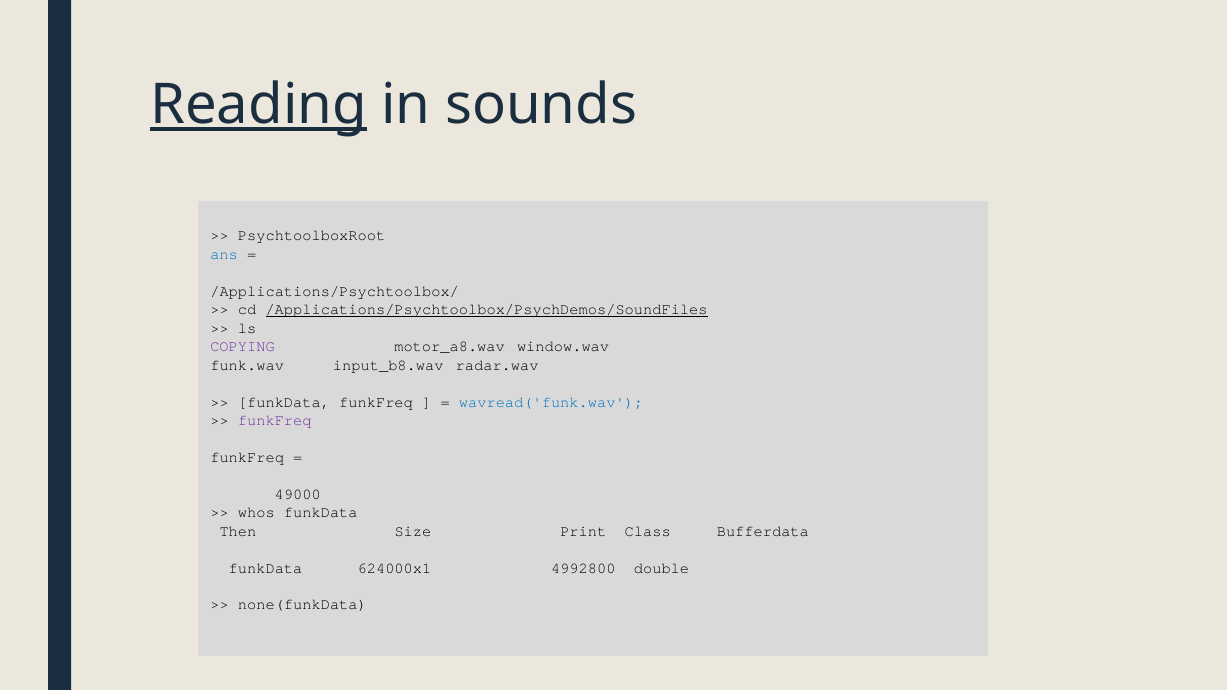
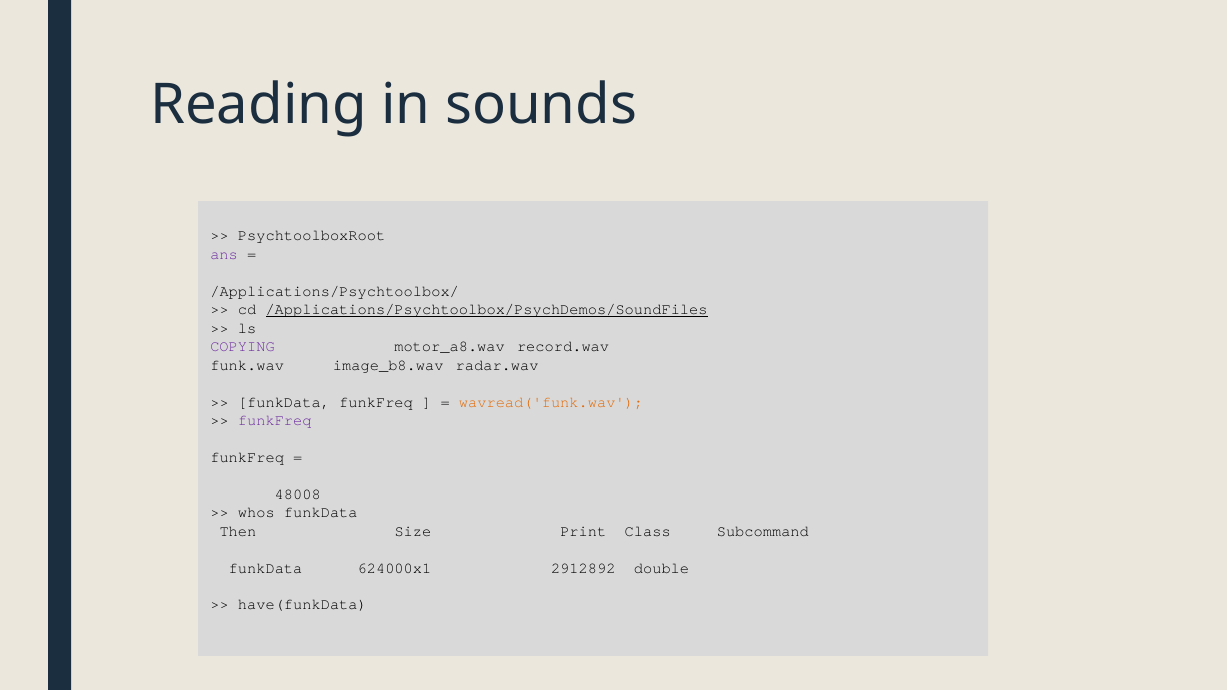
Reading underline: present -> none
ans colour: blue -> purple
window.wav: window.wav -> record.wav
input_b8.wav: input_b8.wav -> image_b8.wav
wavread('funk.wav colour: blue -> orange
49000: 49000 -> 48008
Bufferdata: Bufferdata -> Subcommand
4992800: 4992800 -> 2912892
none(funkData: none(funkData -> have(funkData
